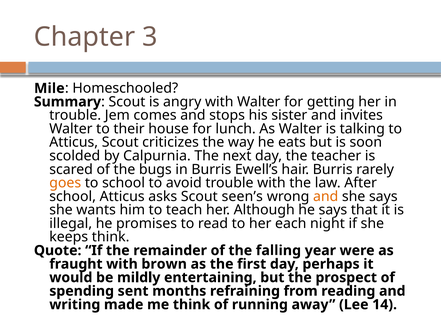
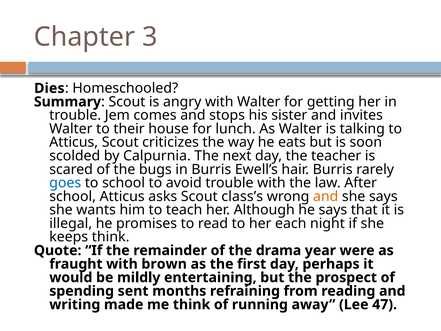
Mile: Mile -> Dies
goes colour: orange -> blue
seen’s: seen’s -> class’s
falling: falling -> drama
14: 14 -> 47
